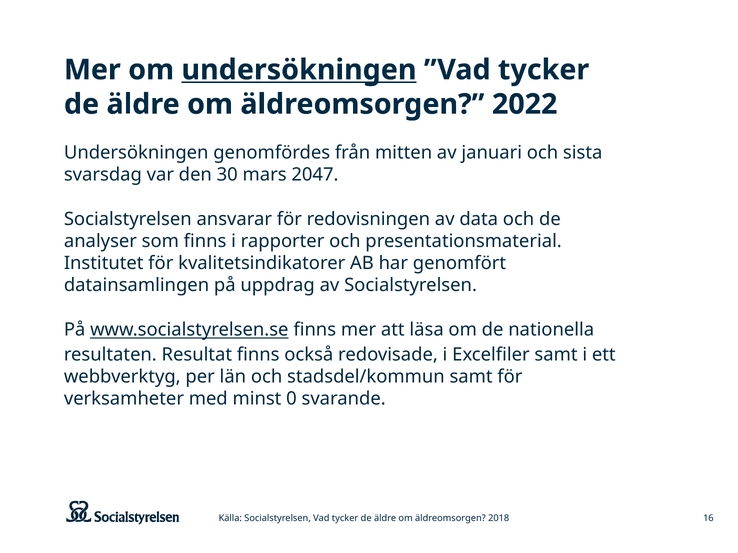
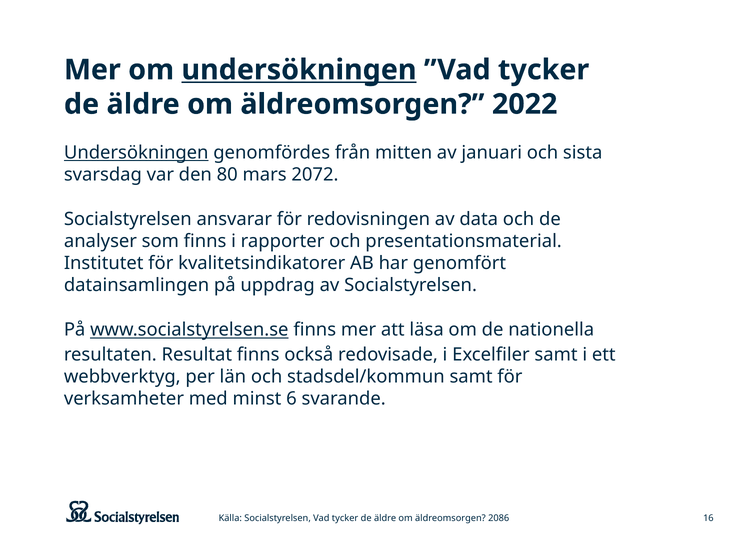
Undersökningen at (136, 153) underline: none -> present
30: 30 -> 80
2047: 2047 -> 2072
0: 0 -> 6
2018: 2018 -> 2086
